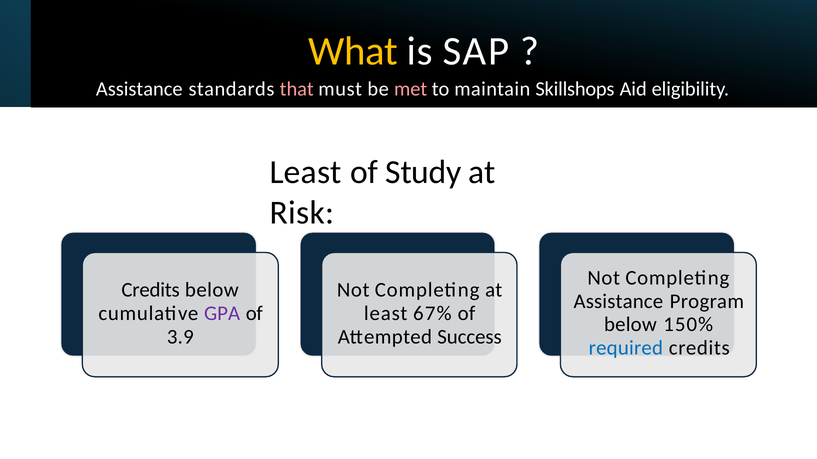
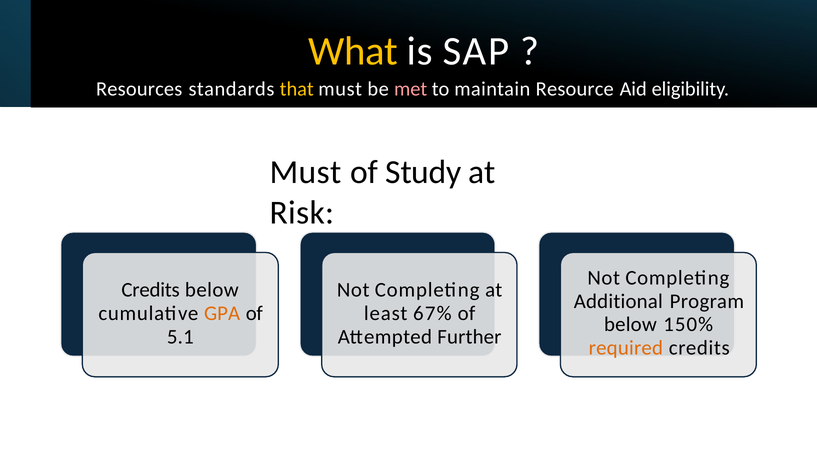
Assistance at (139, 89): Assistance -> Resources
that colour: pink -> yellow
Skillshops: Skillshops -> Resource
Least at (306, 172): Least -> Must
Assistance at (618, 302): Assistance -> Additional
GPA colour: purple -> orange
3.9: 3.9 -> 5.1
Success: Success -> Further
required colour: blue -> orange
